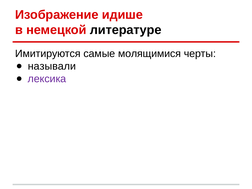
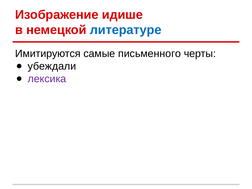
литературе colour: black -> blue
молящимися: молящимися -> письменного
называли: называли -> убеждали
